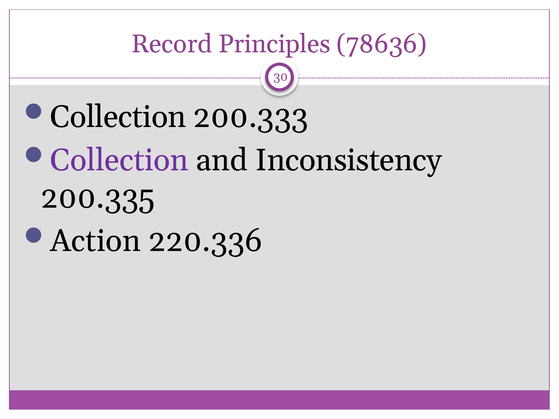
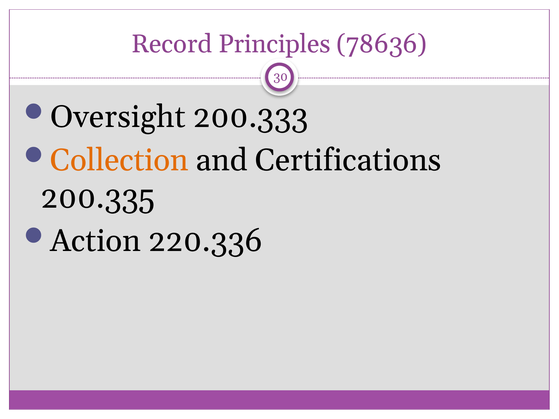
Collection at (118, 117): Collection -> Oversight
Collection at (119, 160) colour: purple -> orange
Inconsistency: Inconsistency -> Certifications
